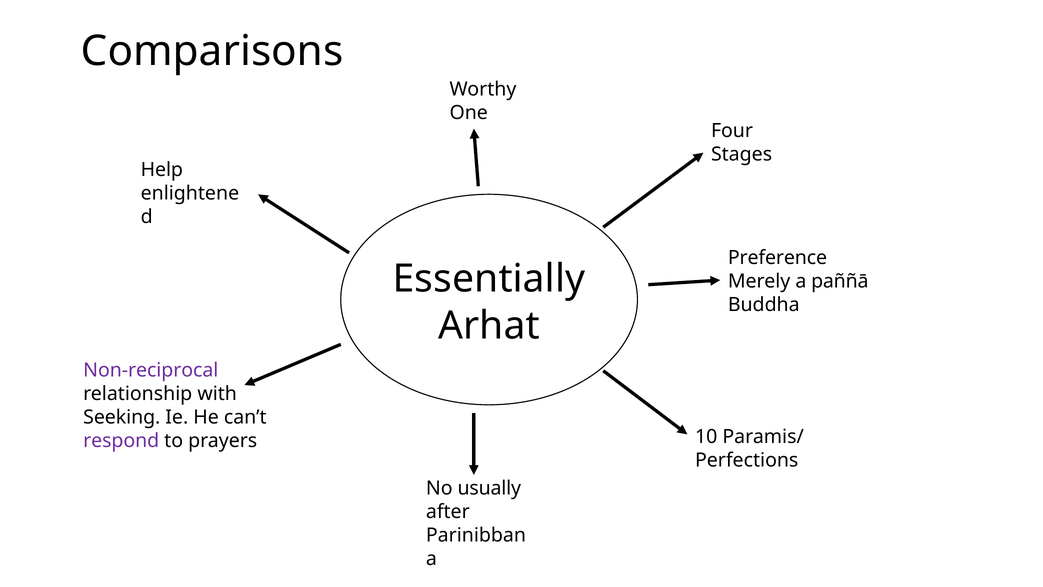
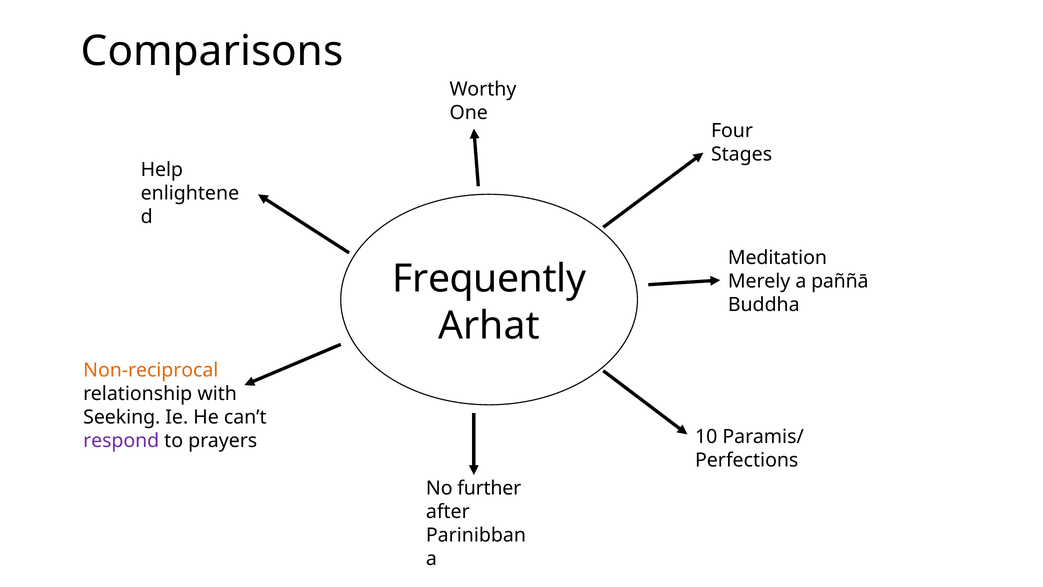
Preference: Preference -> Meditation
Essentially: Essentially -> Frequently
Non-reciprocal colour: purple -> orange
usually: usually -> further
